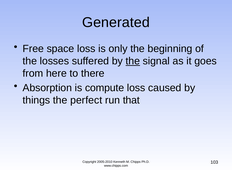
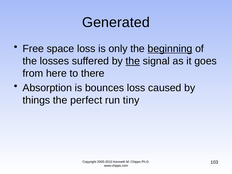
beginning underline: none -> present
compute: compute -> bounces
that: that -> tiny
